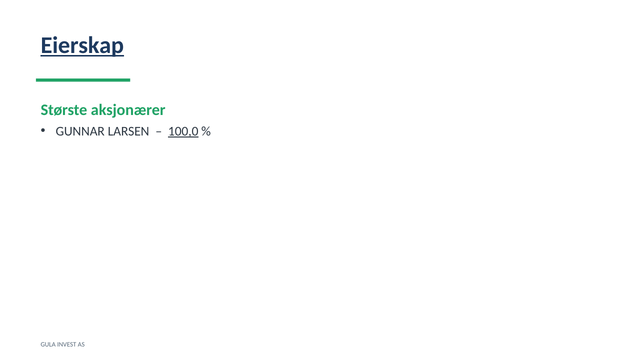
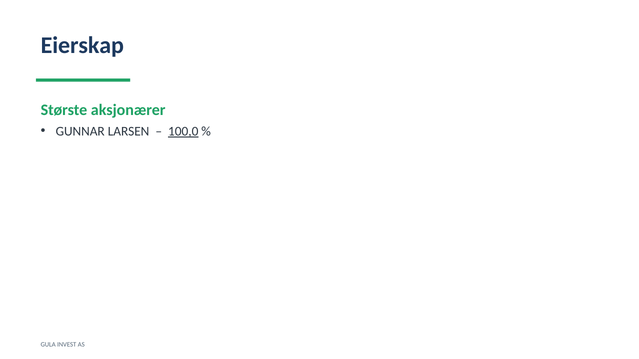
Eierskap underline: present -> none
